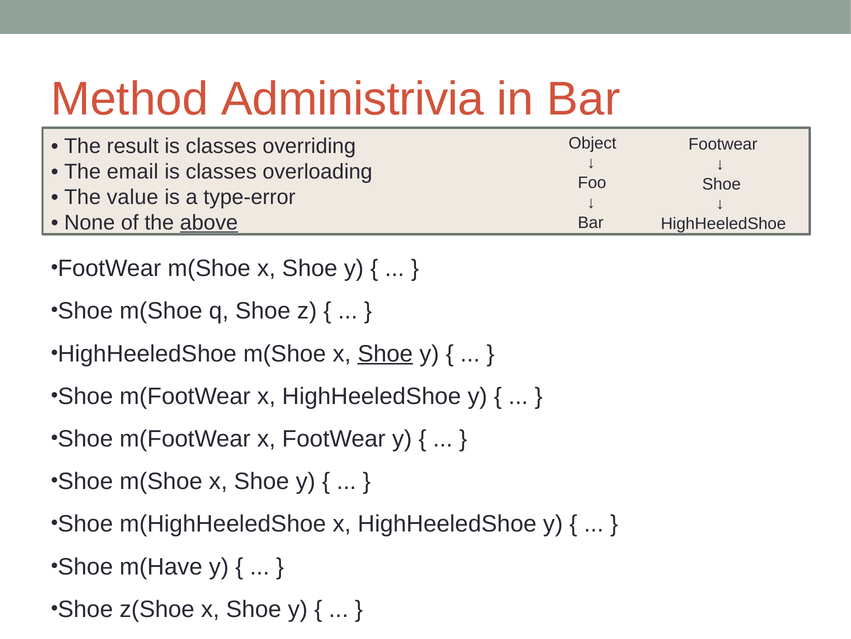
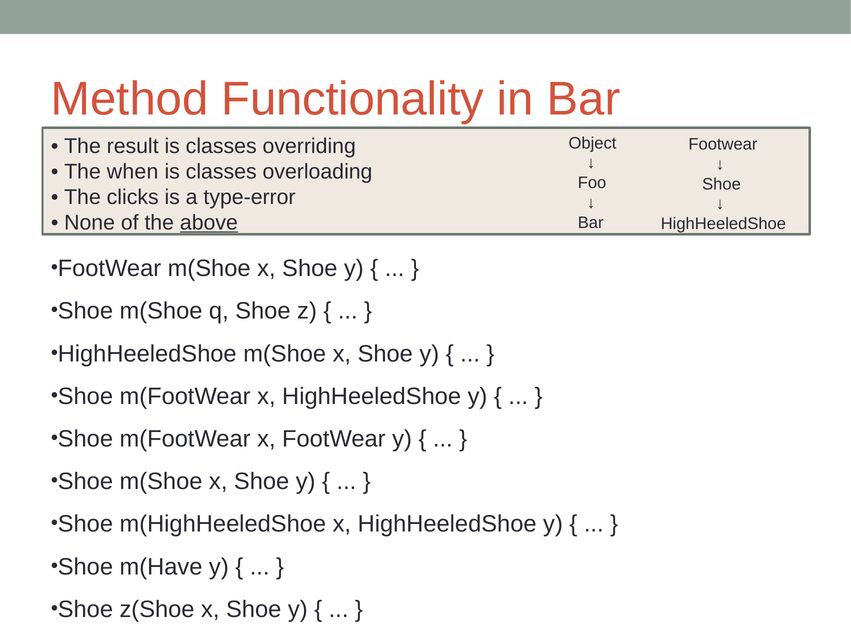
Administrivia: Administrivia -> Functionality
email: email -> when
value: value -> clicks
Shoe at (385, 353) underline: present -> none
